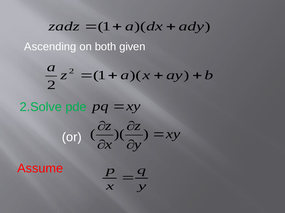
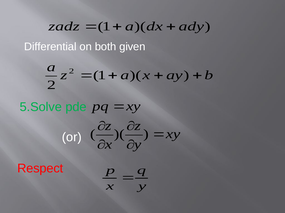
Ascending: Ascending -> Differential
2.Solve: 2.Solve -> 5.Solve
Assume: Assume -> Respect
